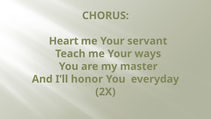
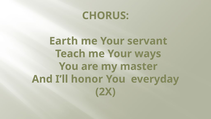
Heart: Heart -> Earth
